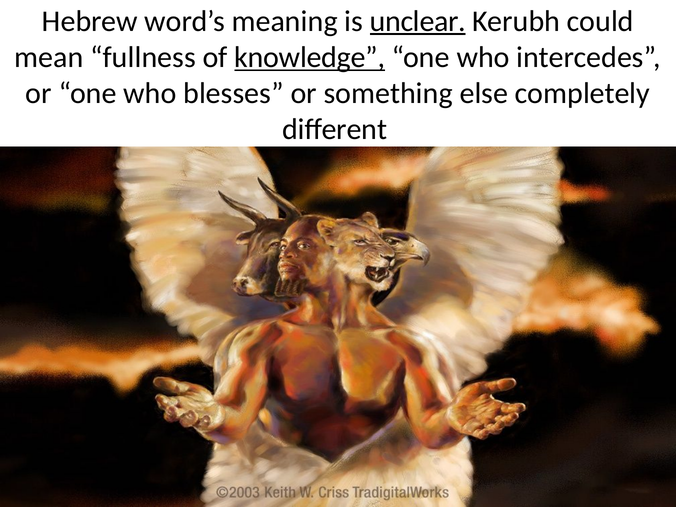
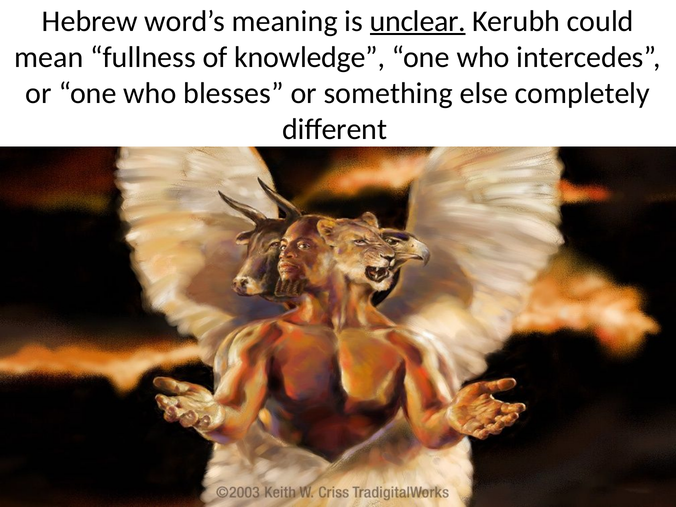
knowledge underline: present -> none
